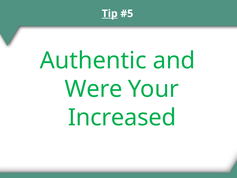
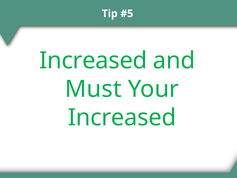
Tip underline: present -> none
Authentic at (93, 61): Authentic -> Increased
Were: Were -> Must
